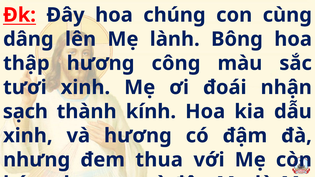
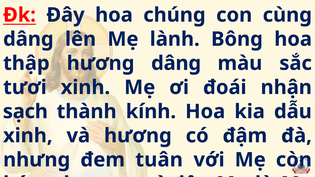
hương công: công -> dâng
đem thua: thua -> tuân
